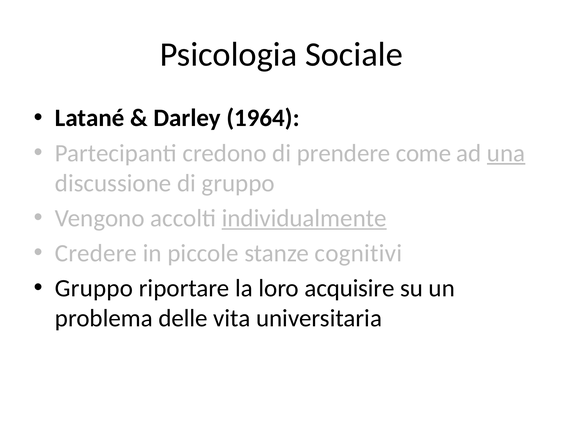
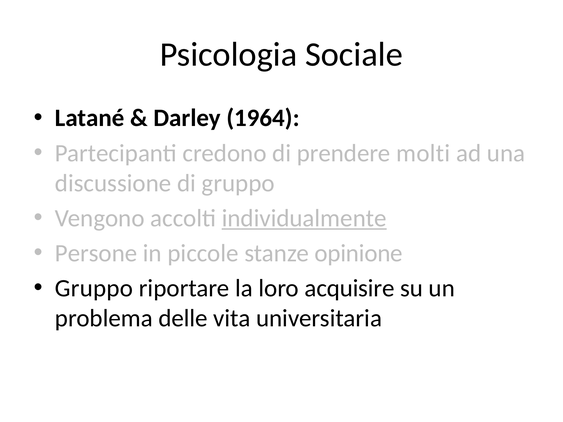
come: come -> molti
una underline: present -> none
Credere: Credere -> Persone
cognitivi: cognitivi -> opinione
